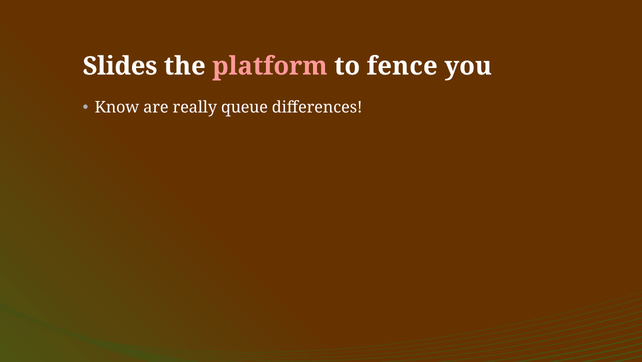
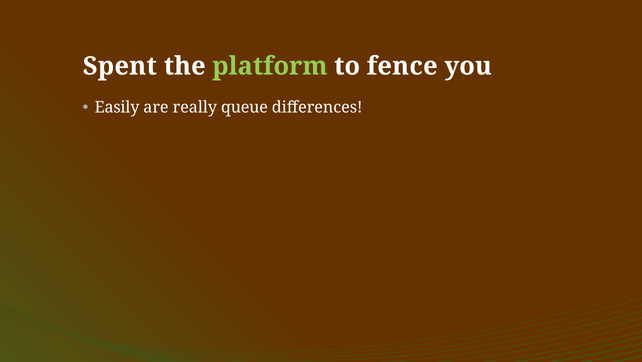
Slides: Slides -> Spent
platform colour: pink -> light green
Know: Know -> Easily
